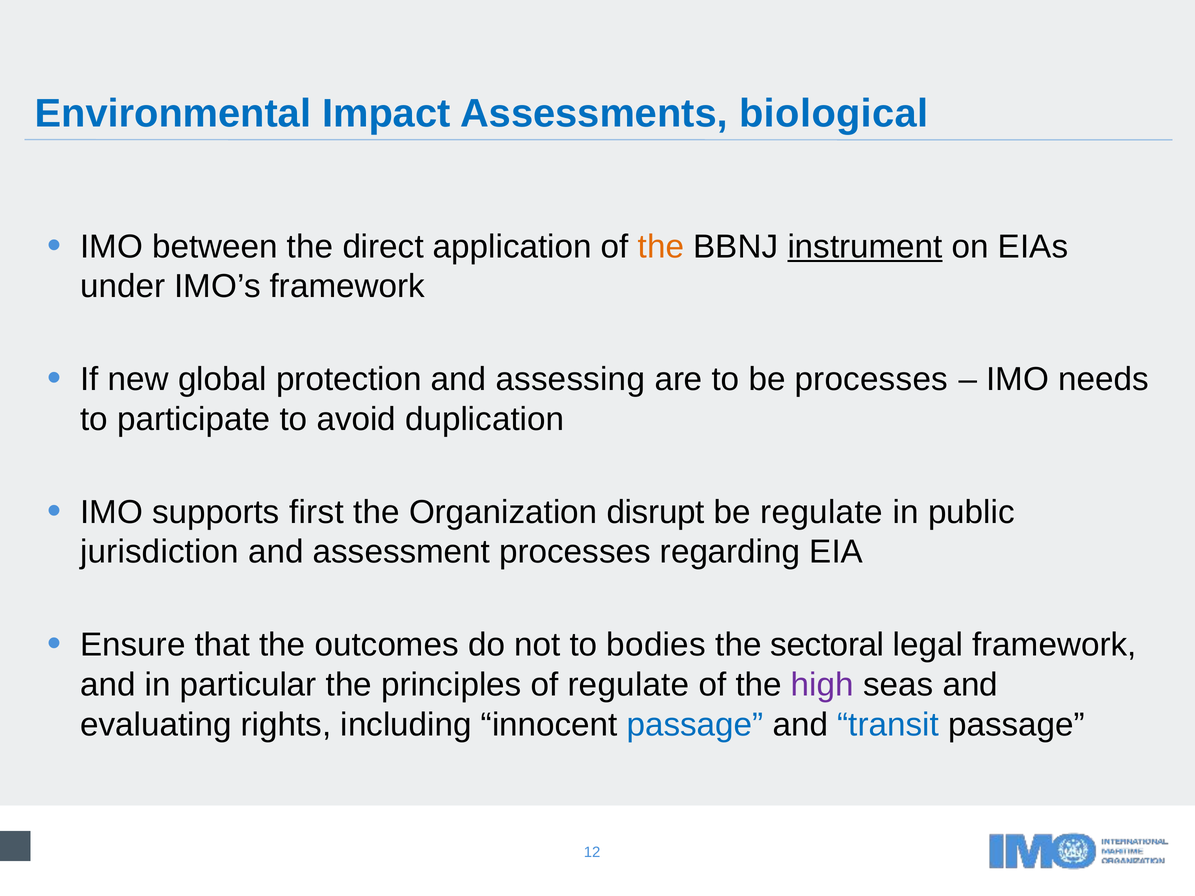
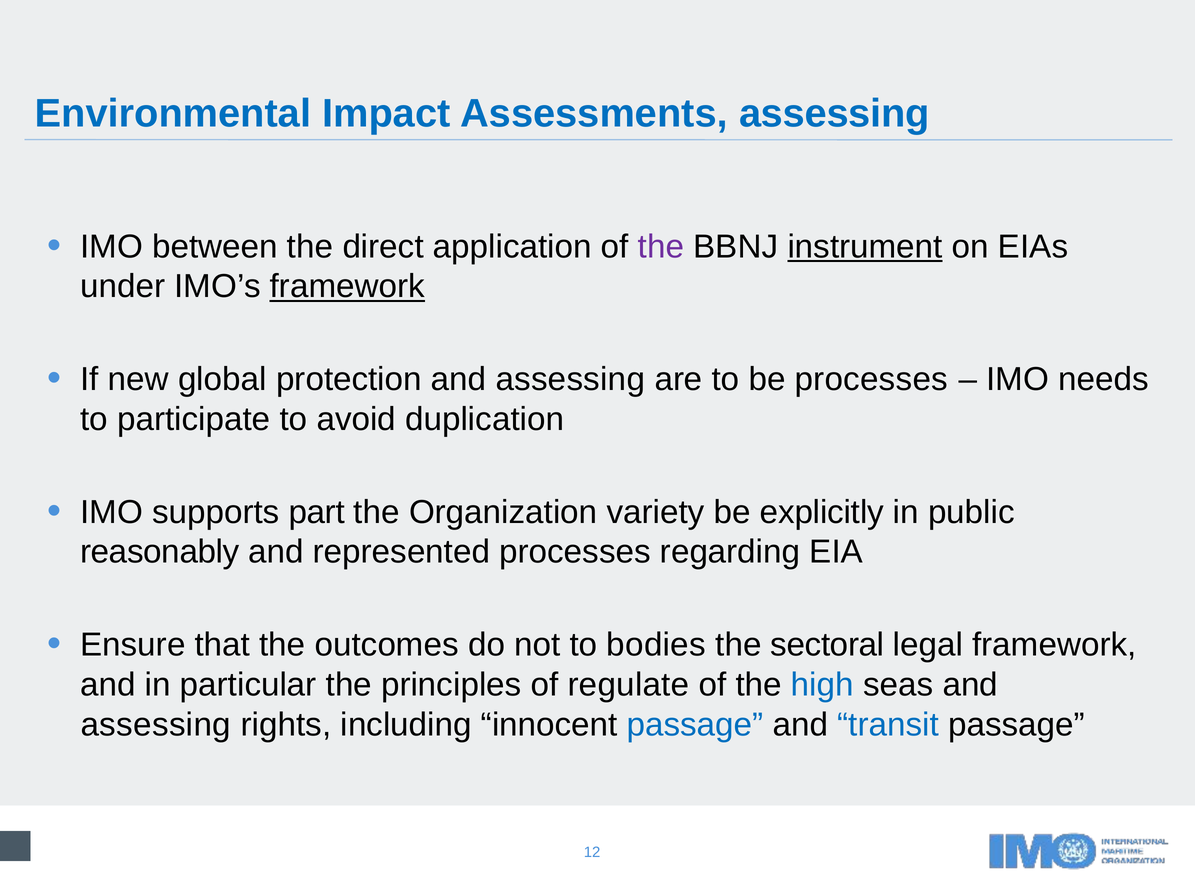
Assessments biological: biological -> assessing
the at (661, 247) colour: orange -> purple
framework at (347, 287) underline: none -> present
first: first -> part
disrupt: disrupt -> variety
be regulate: regulate -> explicitly
jurisdiction: jurisdiction -> reasonably
assessment: assessment -> represented
high colour: purple -> blue
evaluating at (156, 725): evaluating -> assessing
